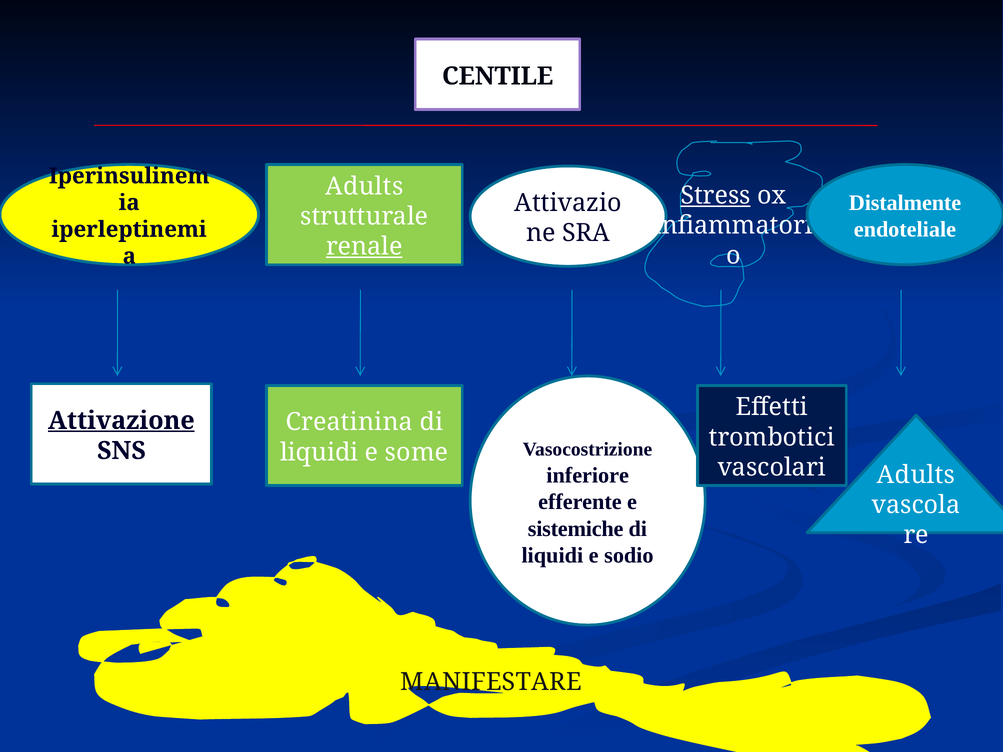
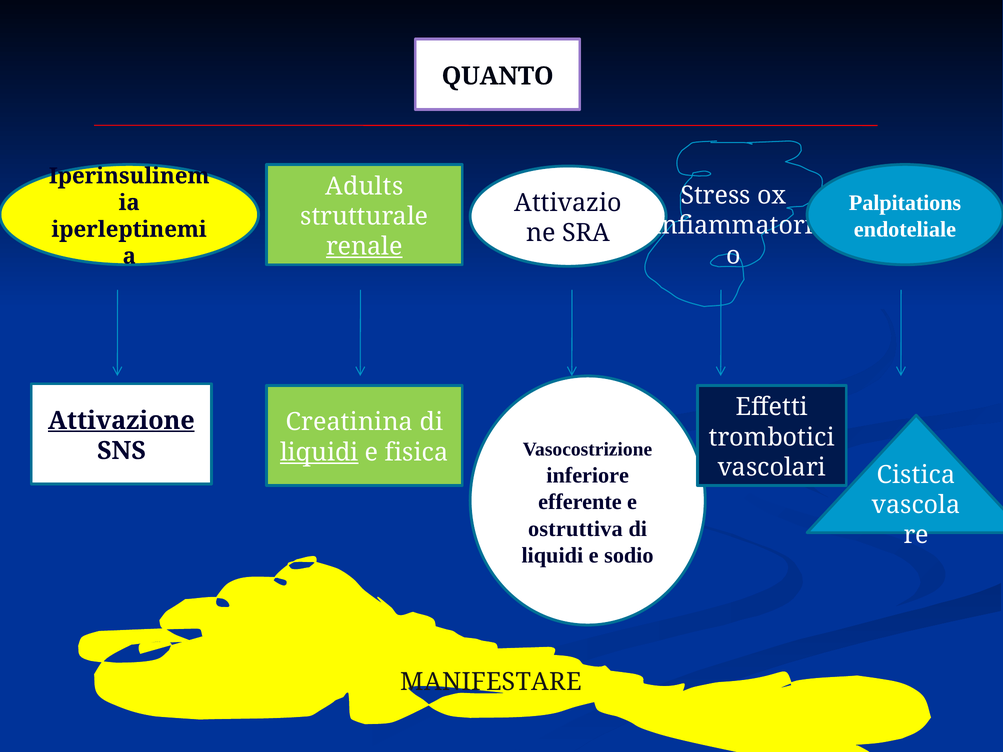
CENTILE: CENTILE -> QUANTO
Stress underline: present -> none
Distalmente: Distalmente -> Palpitations
liquidi at (319, 452) underline: none -> present
some: some -> fisica
Adults at (916, 475): Adults -> Cistica
sistemiche: sistemiche -> ostruttiva
